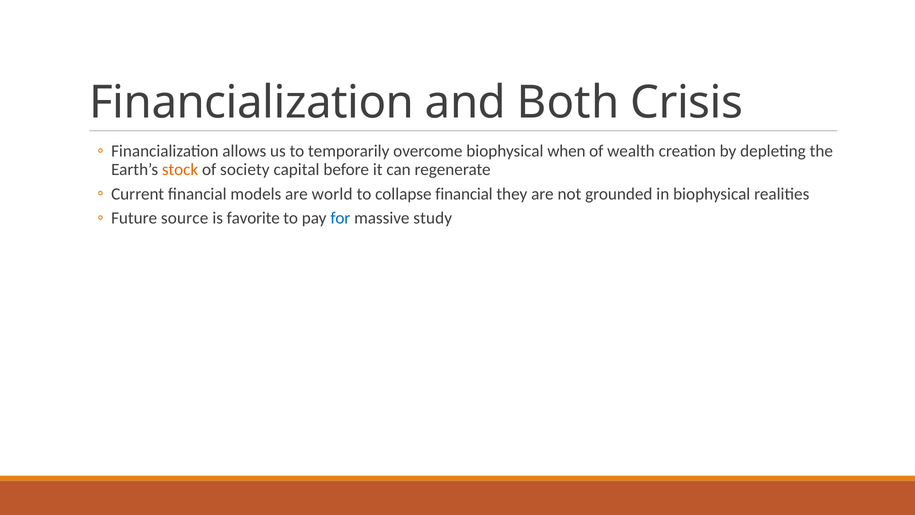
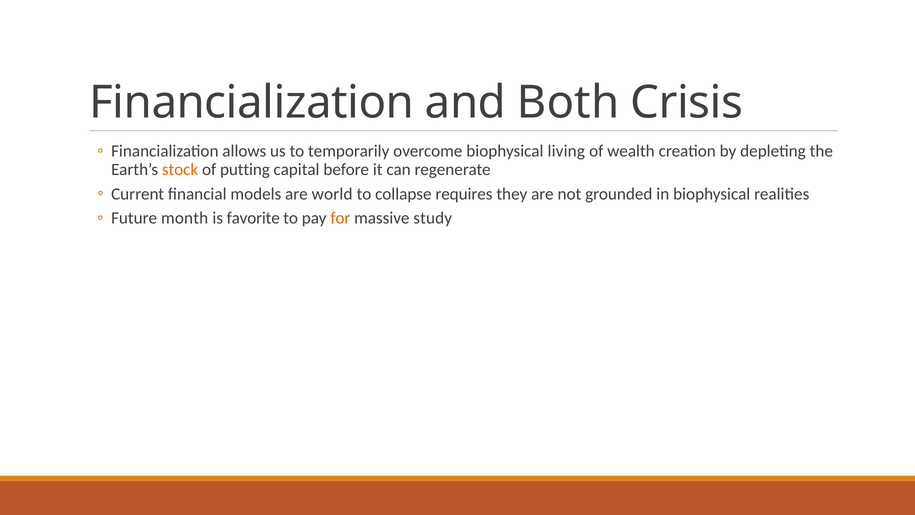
when: when -> living
society: society -> putting
collapse financial: financial -> requires
source: source -> month
for colour: blue -> orange
